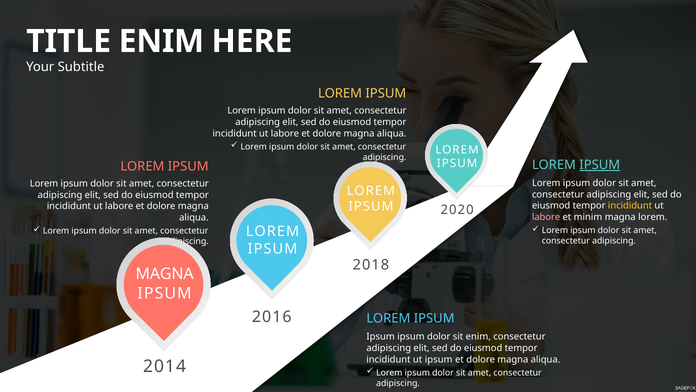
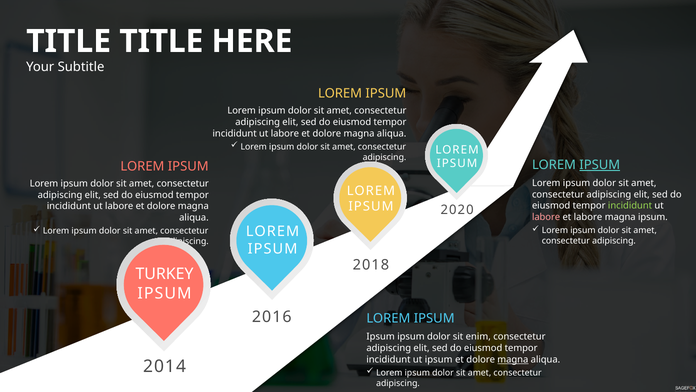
ENIM at (161, 41): ENIM -> TITLE
incididunt at (630, 206) colour: yellow -> light green
et minim: minim -> labore
magna lorem: lorem -> ipsum
MAGNA at (165, 274): MAGNA -> TURKEY
magna at (513, 359) underline: none -> present
